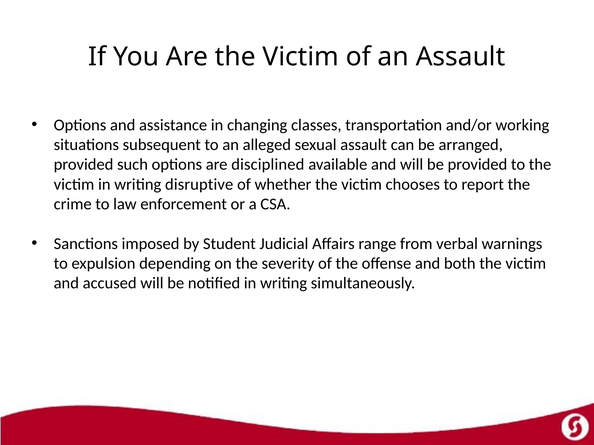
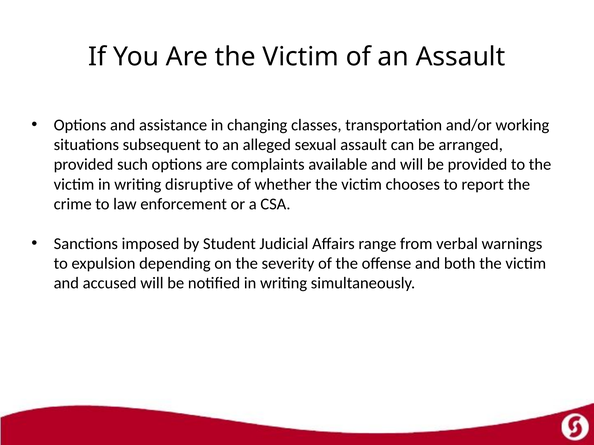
disciplined: disciplined -> complaints
